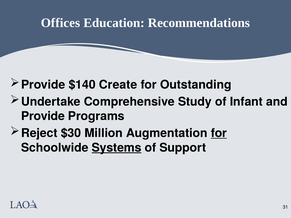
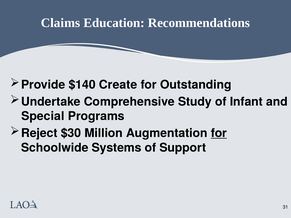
Offices: Offices -> Claims
Provide at (43, 116): Provide -> Special
Systems underline: present -> none
